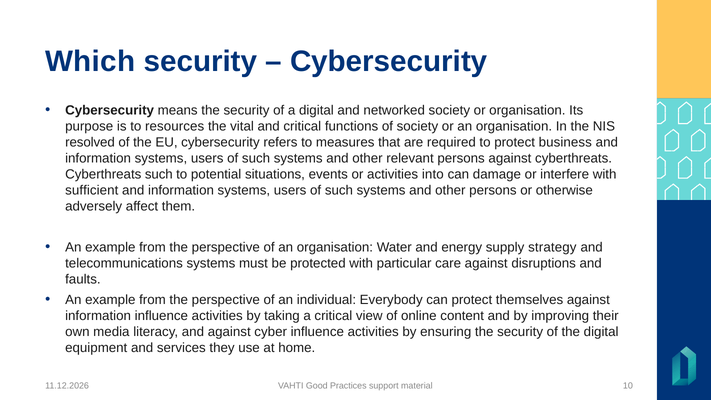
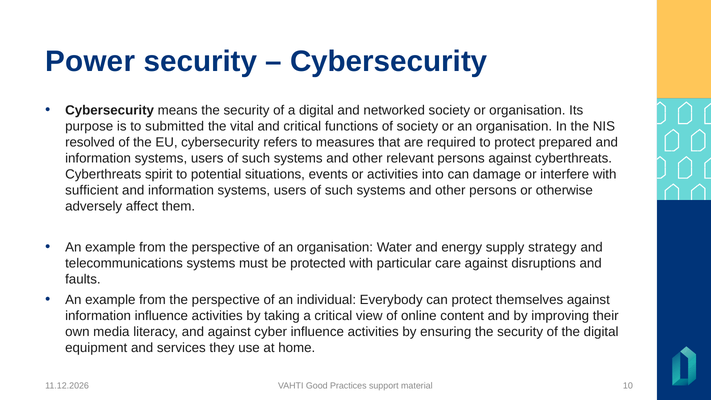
Which: Which -> Power
resources: resources -> submitted
business: business -> prepared
Cyberthreats such: such -> spirit
